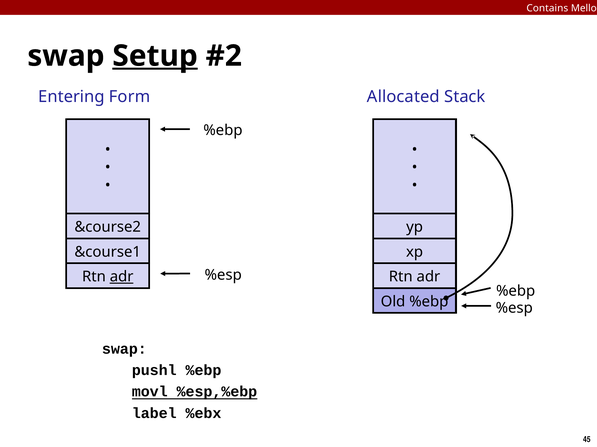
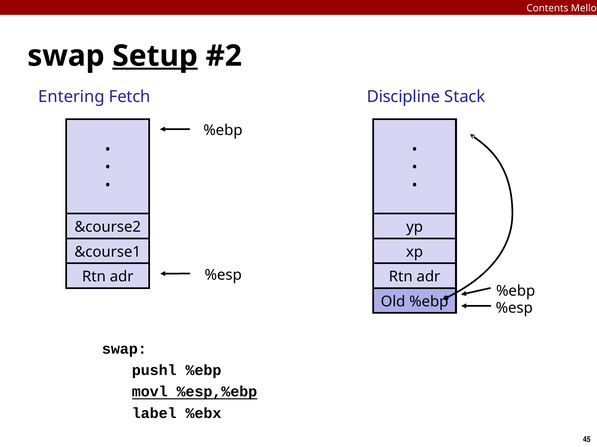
Contains: Contains -> Contents
Form: Form -> Fetch
Allocated: Allocated -> Discipline
adr at (122, 277) underline: present -> none
